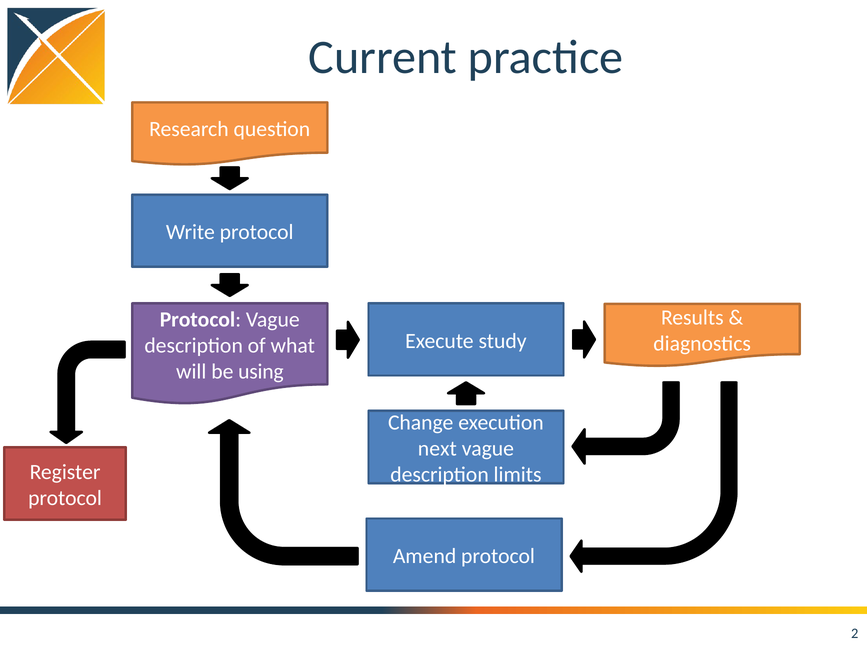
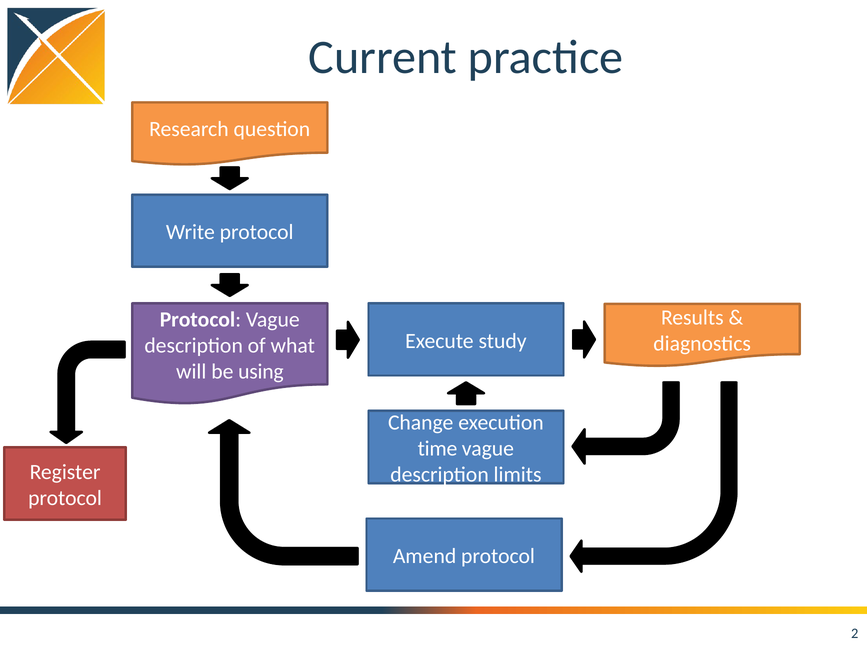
next: next -> time
